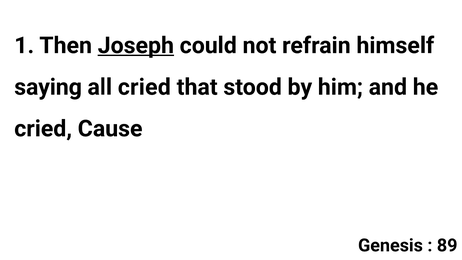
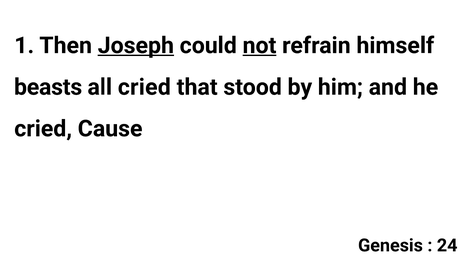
not underline: none -> present
saying: saying -> beasts
89: 89 -> 24
